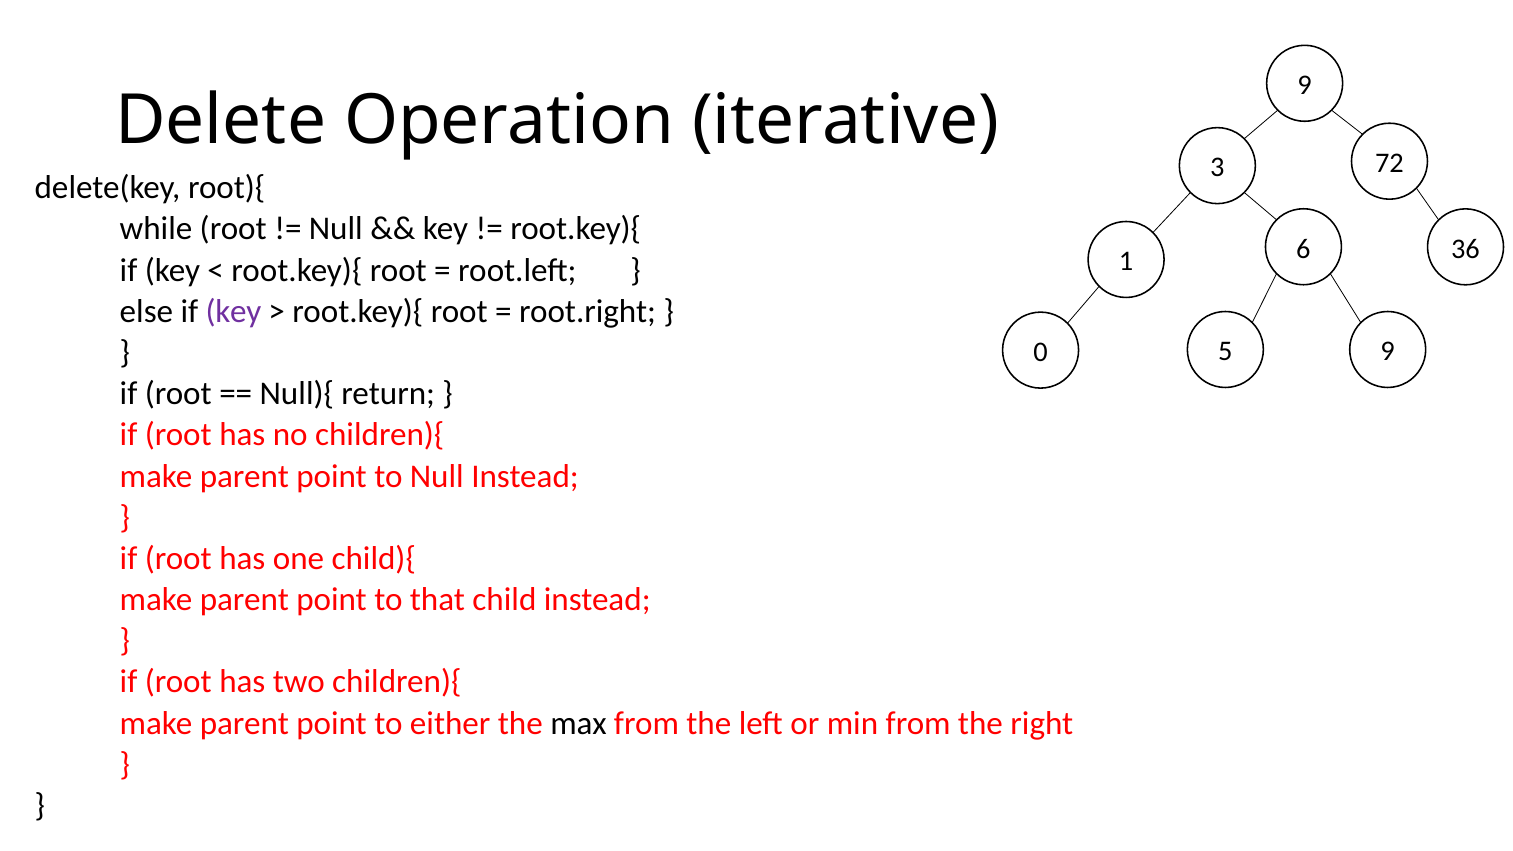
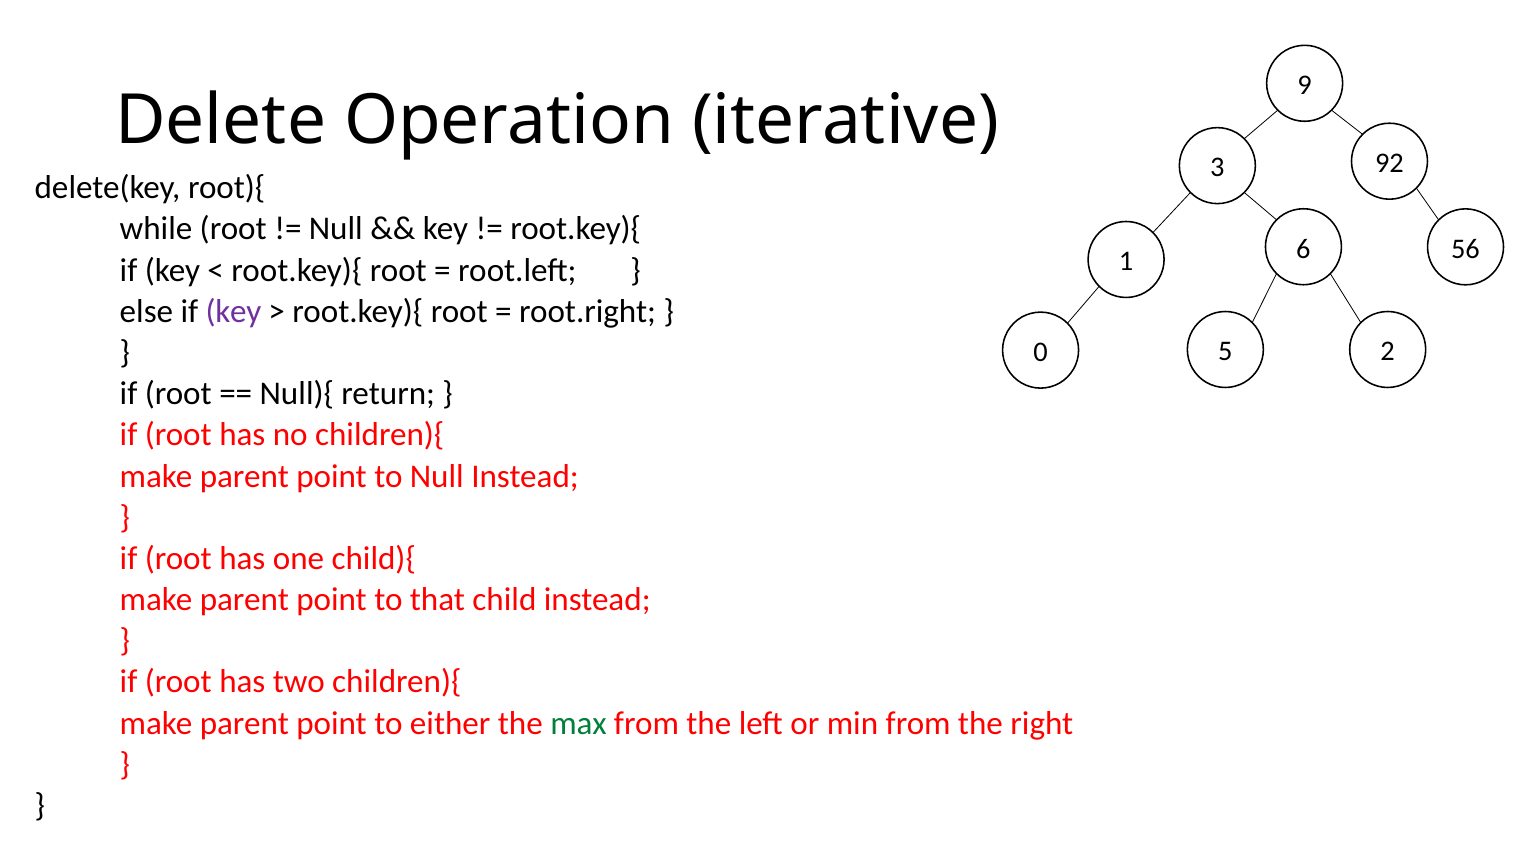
72: 72 -> 92
36: 36 -> 56
5 9: 9 -> 2
max colour: black -> green
